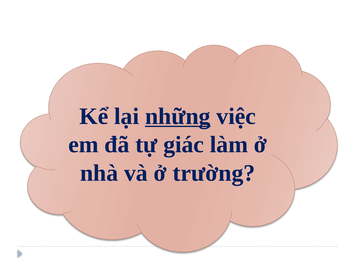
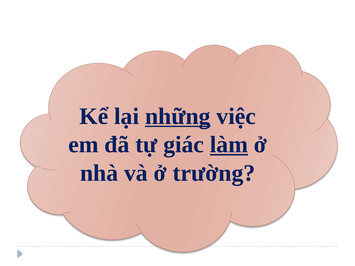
làm underline: none -> present
